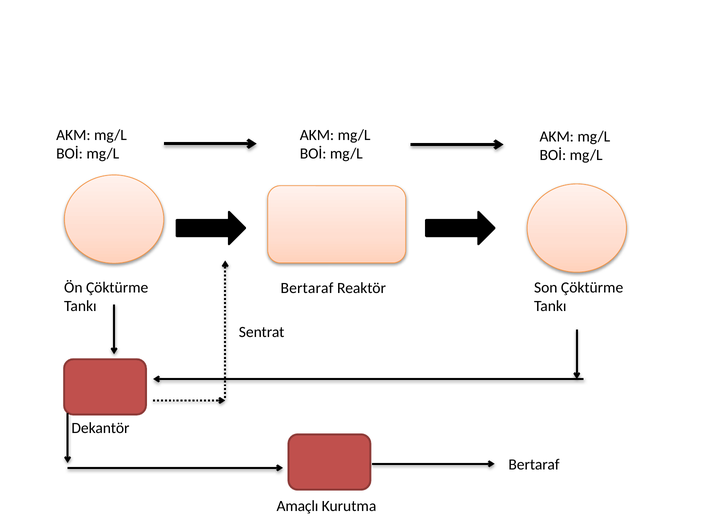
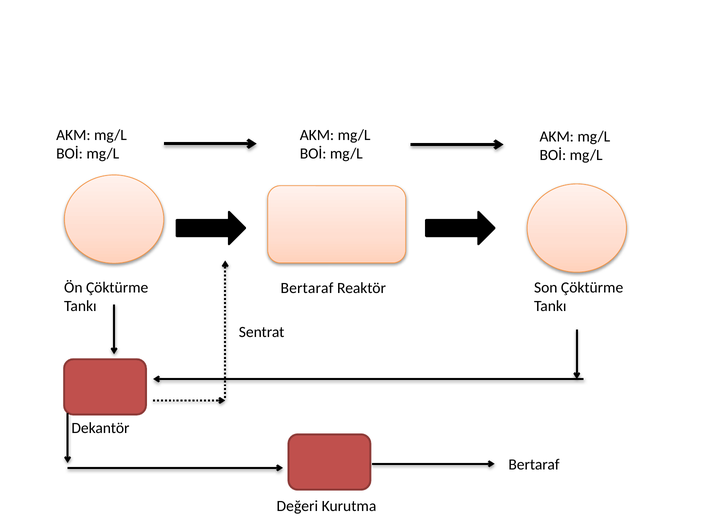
Amaçlı: Amaçlı -> Değeri
